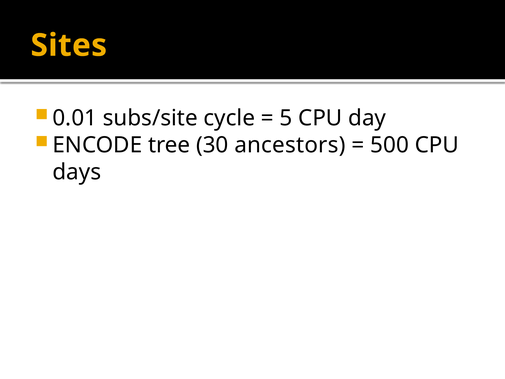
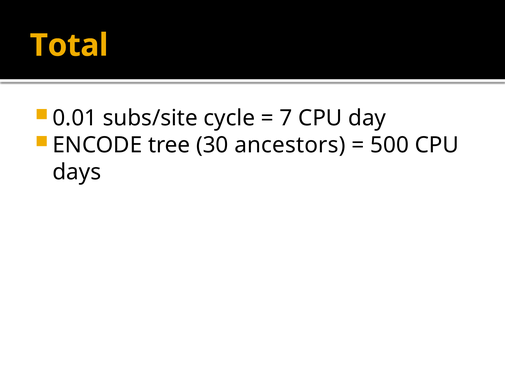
Sites: Sites -> Total
5: 5 -> 7
